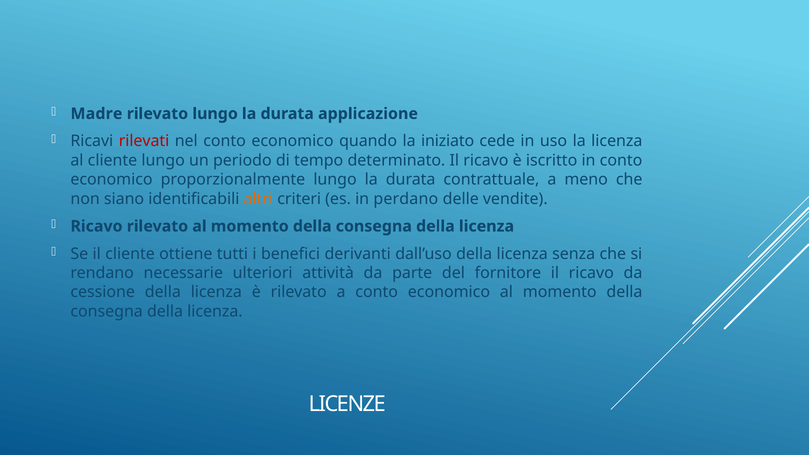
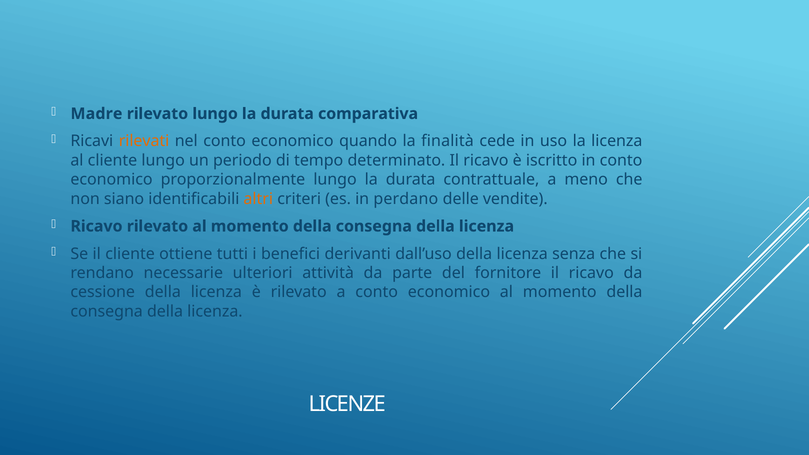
applicazione: applicazione -> comparativa
rilevati colour: red -> orange
iniziato: iniziato -> finalità
